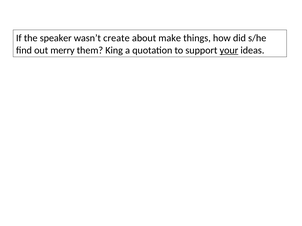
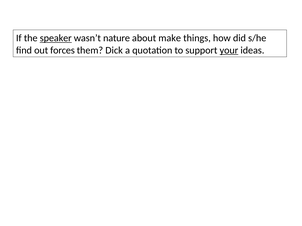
speaker underline: none -> present
create: create -> nature
merry: merry -> forces
King: King -> Dick
